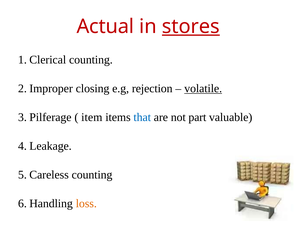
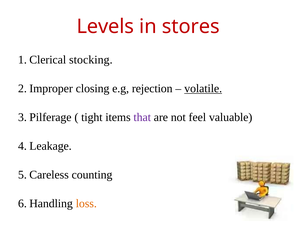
Actual: Actual -> Levels
stores underline: present -> none
counting at (91, 60): counting -> stocking
item: item -> tight
that colour: blue -> purple
part: part -> feel
